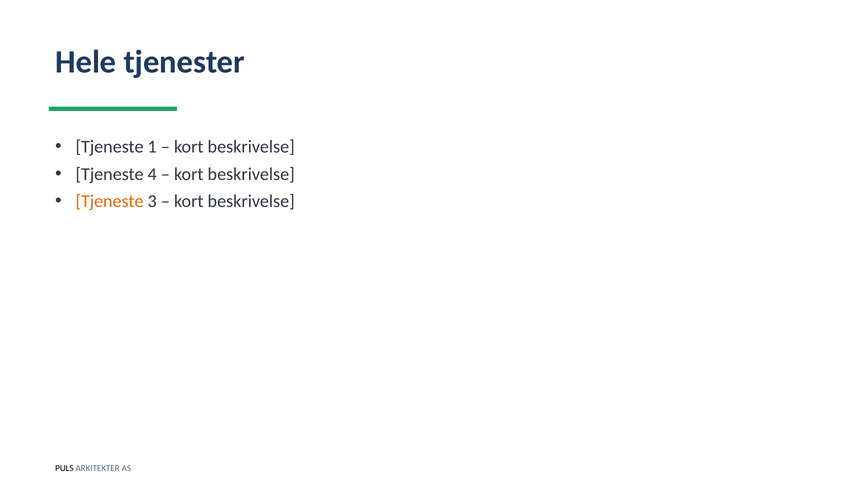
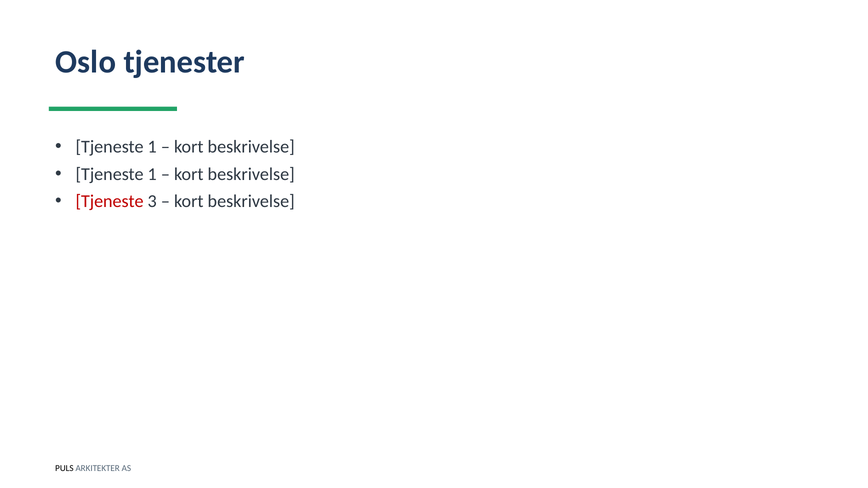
Hele: Hele -> Oslo
4 at (152, 174): 4 -> 1
Tjeneste at (110, 201) colour: orange -> red
